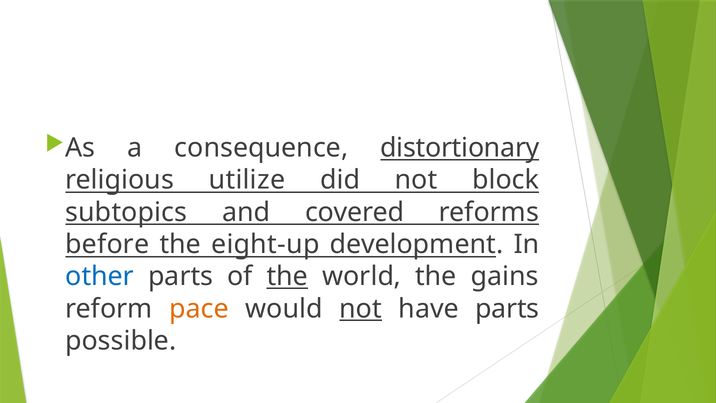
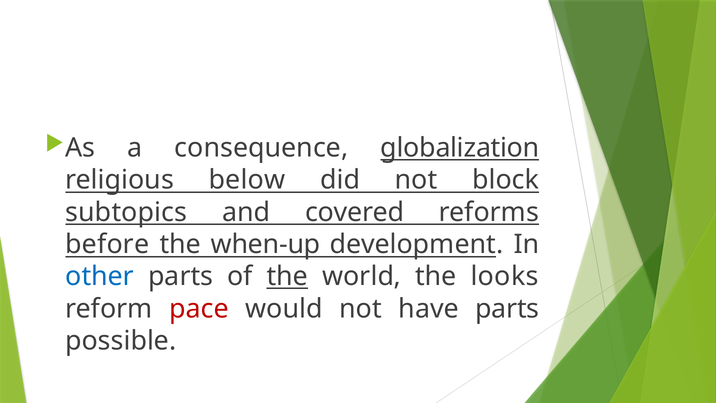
distortionary: distortionary -> globalization
utilize: utilize -> below
eight-up: eight-up -> when-up
gains: gains -> looks
pace colour: orange -> red
not at (361, 309) underline: present -> none
